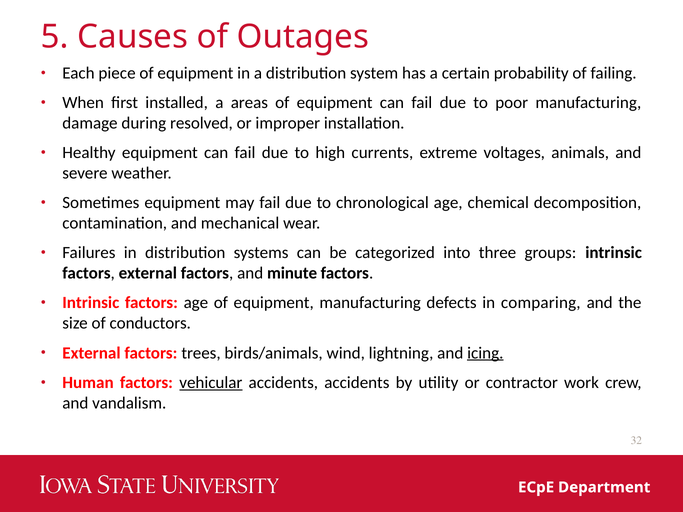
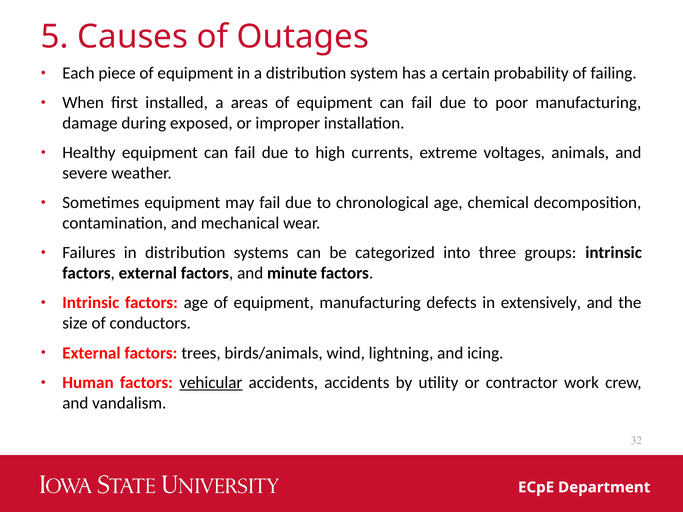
resolved: resolved -> exposed
comparing: comparing -> extensively
icing underline: present -> none
